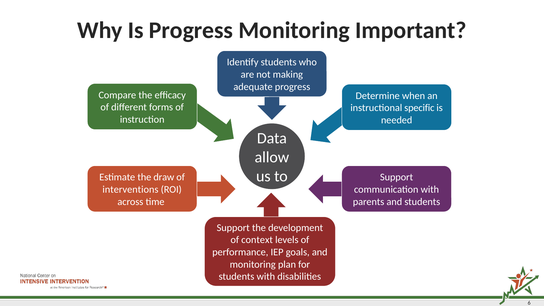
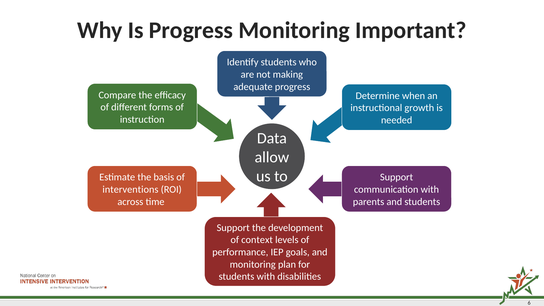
specific: specific -> growth
draw: draw -> basis
